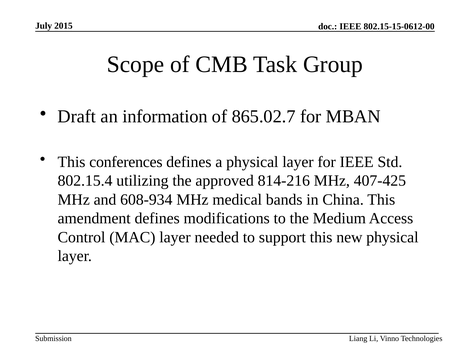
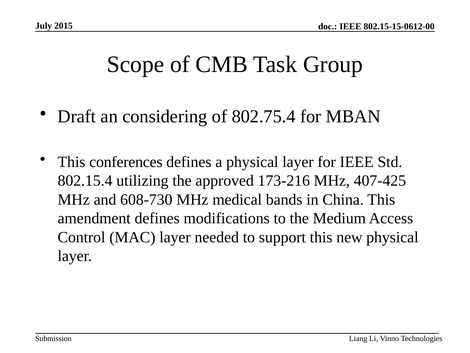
information: information -> considering
865.02.7: 865.02.7 -> 802.75.4
814-216: 814-216 -> 173-216
608-934: 608-934 -> 608-730
